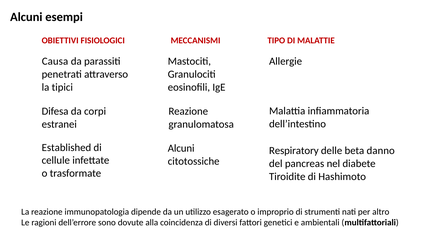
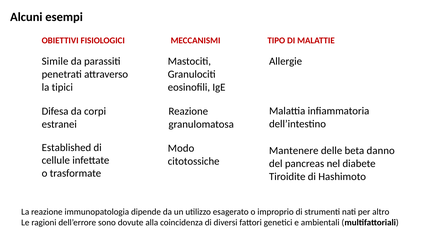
Causa: Causa -> Simile
Alcuni at (181, 148): Alcuni -> Modo
Respiratory: Respiratory -> Mantenere
